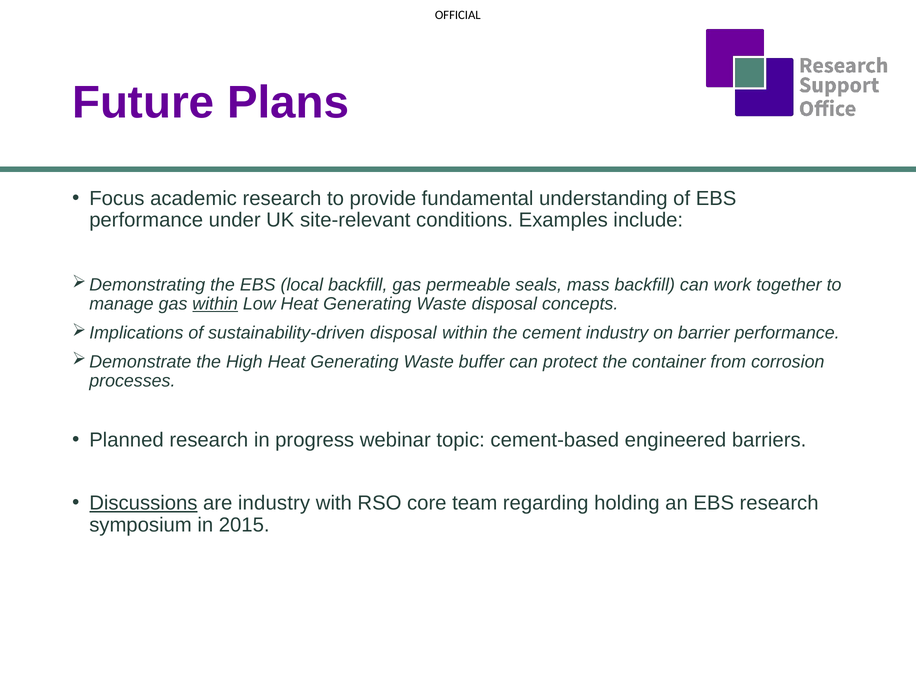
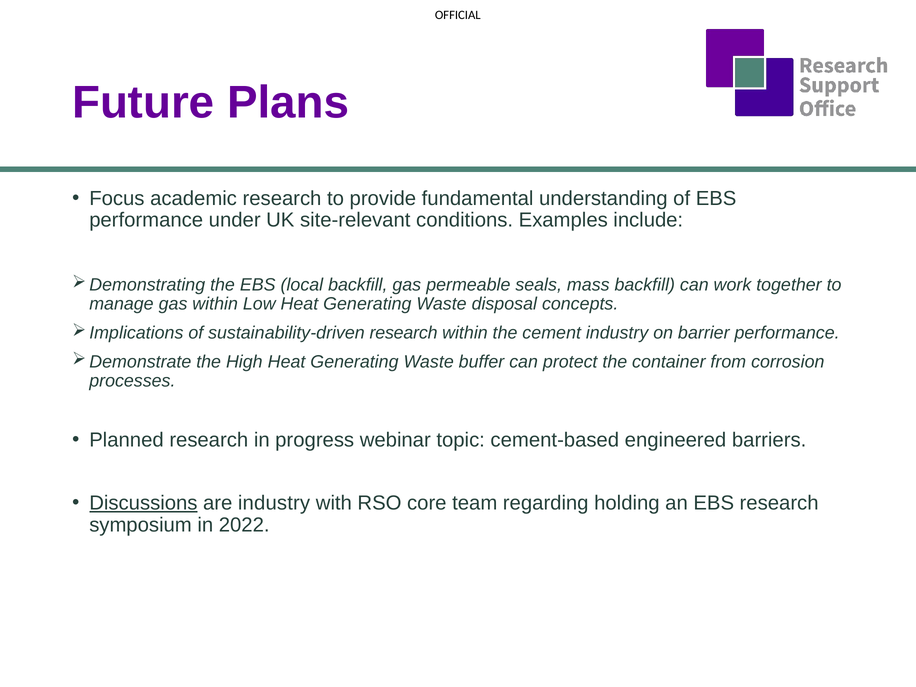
within at (215, 304) underline: present -> none
sustainability-driven disposal: disposal -> research
2015: 2015 -> 2022
